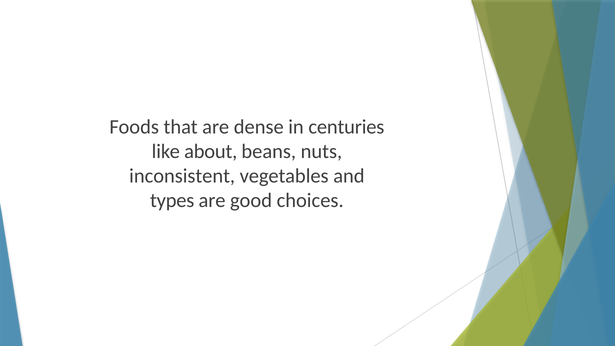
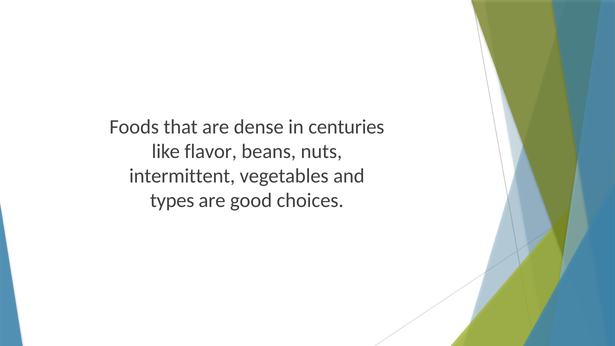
about: about -> flavor
inconsistent: inconsistent -> intermittent
